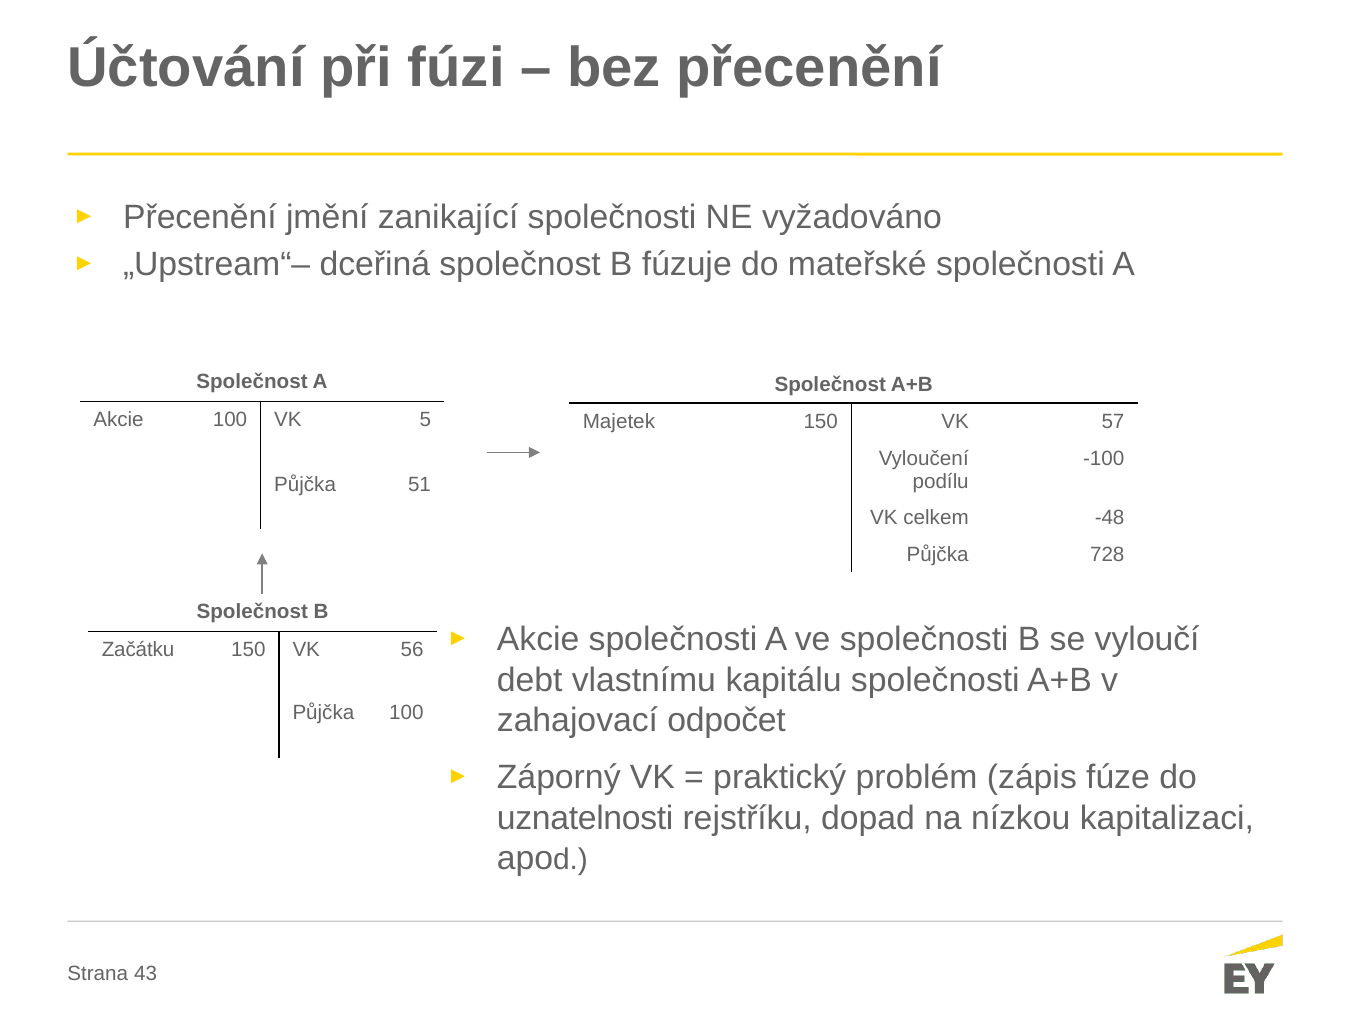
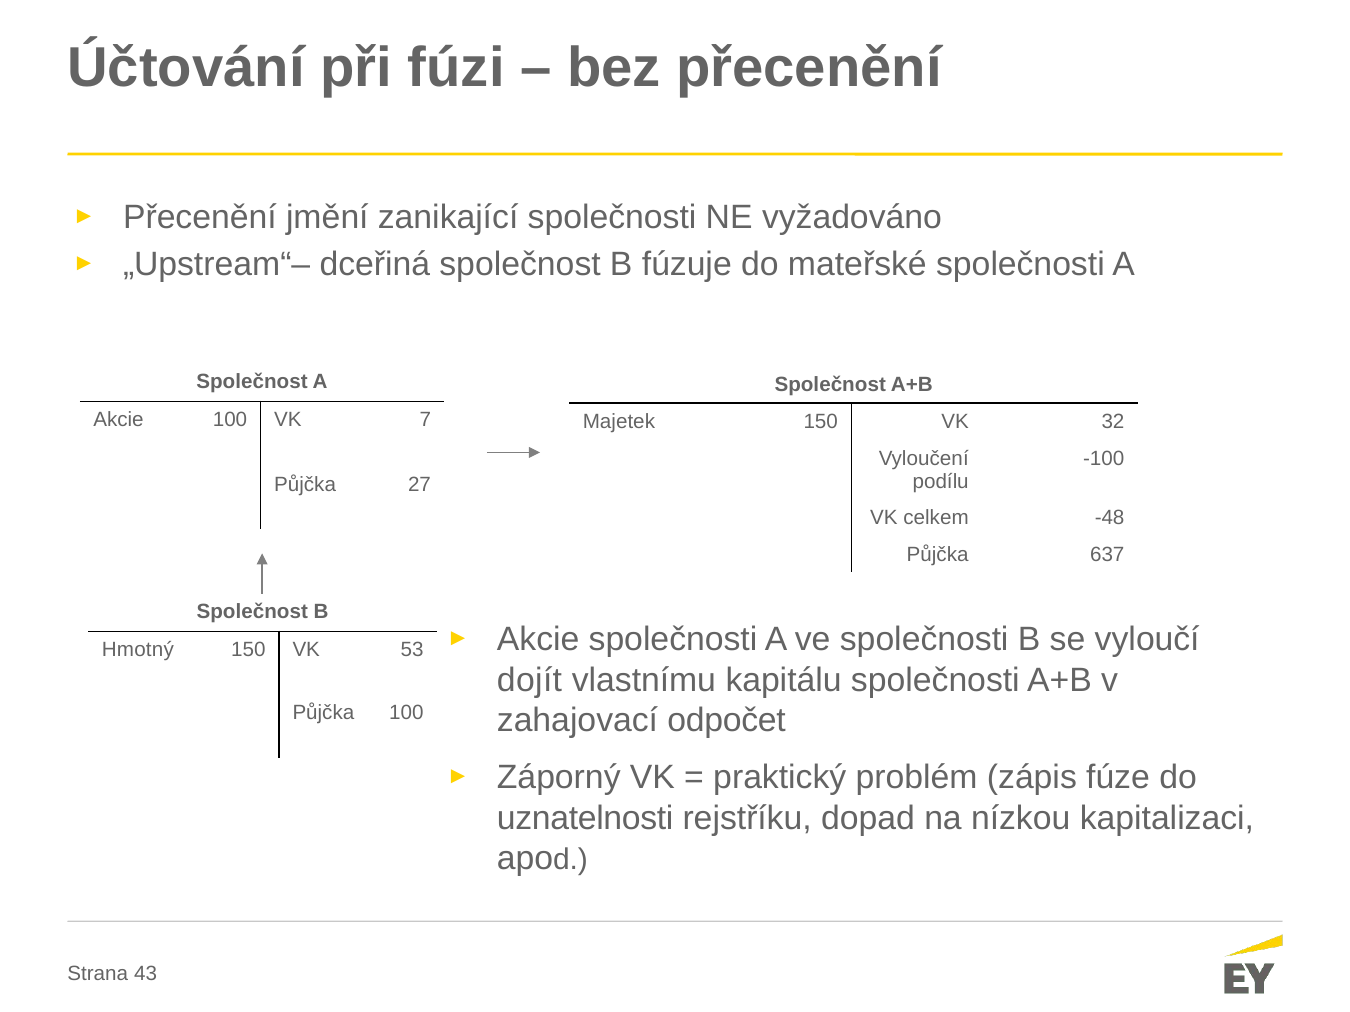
5: 5 -> 7
57: 57 -> 32
51: 51 -> 27
728: 728 -> 637
Začátku: Začátku -> Hmotný
56: 56 -> 53
debt: debt -> dojít
